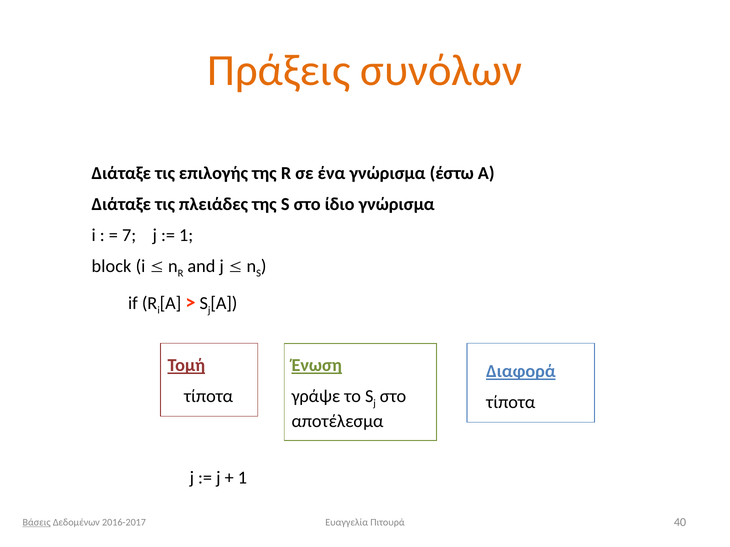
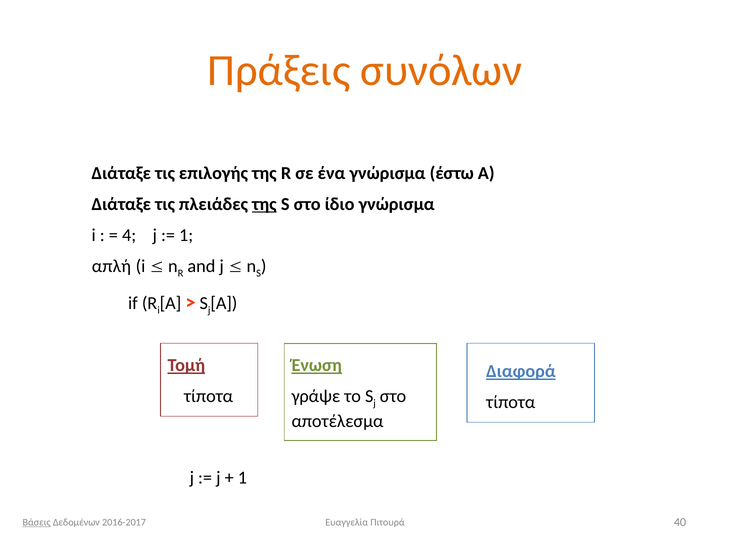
της at (264, 204) underline: none -> present
7: 7 -> 4
block: block -> απλή
